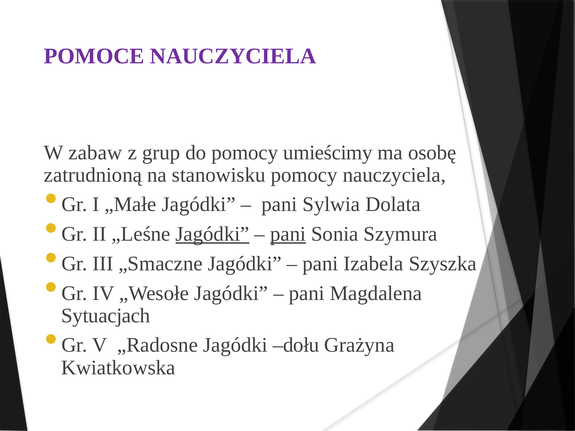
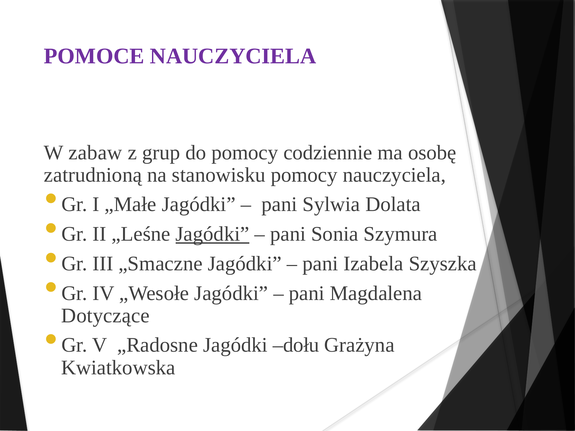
umieścimy: umieścimy -> codziennie
pani at (288, 234) underline: present -> none
Sytuacjach: Sytuacjach -> Dotyczące
